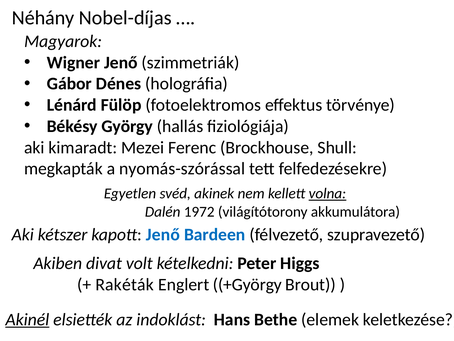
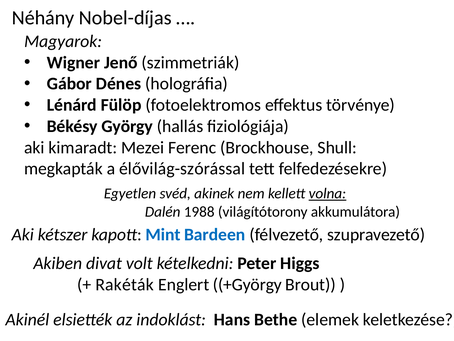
nyomás-szórással: nyomás-szórással -> élővilág-szórással
1972: 1972 -> 1988
kapott Jenő: Jenő -> Mint
Akinél underline: present -> none
